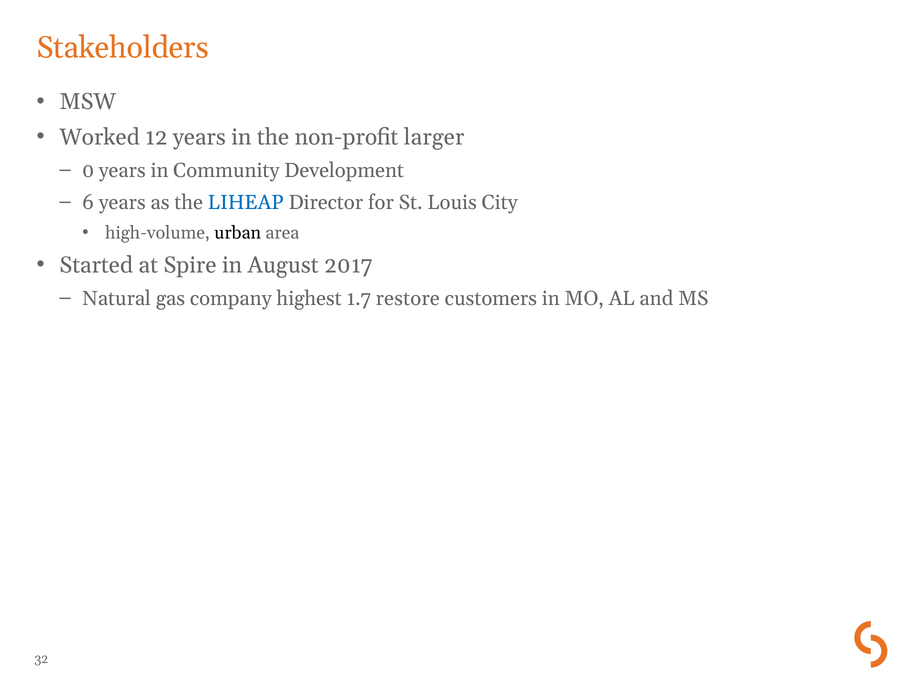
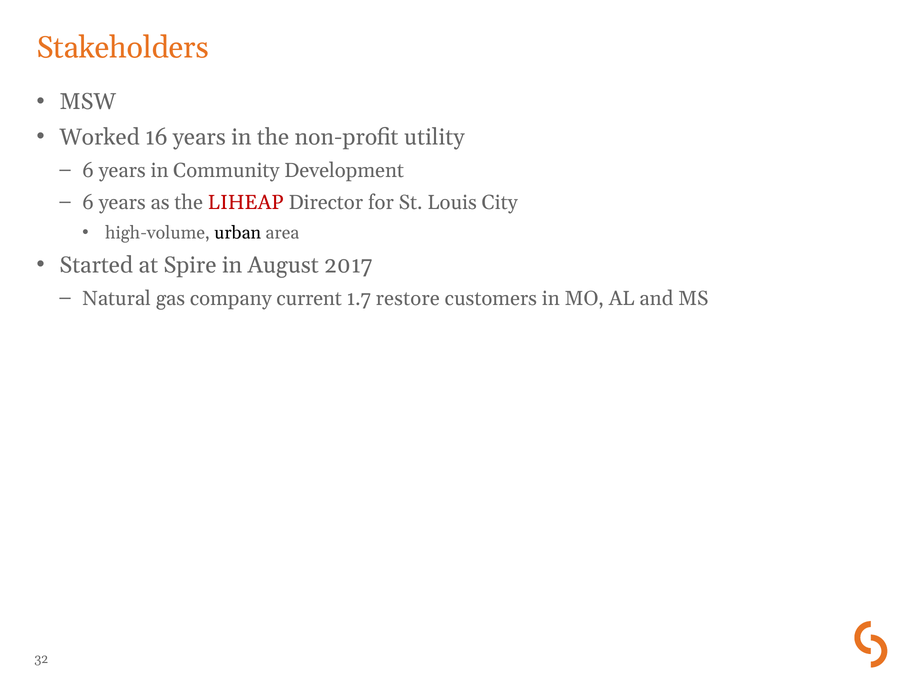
12: 12 -> 16
larger: larger -> utility
0 at (88, 170): 0 -> 6
LIHEAP colour: blue -> red
highest: highest -> current
